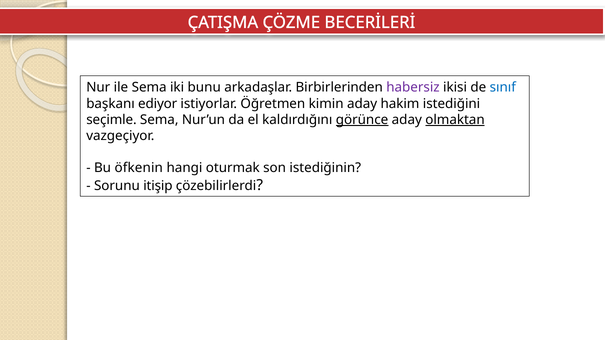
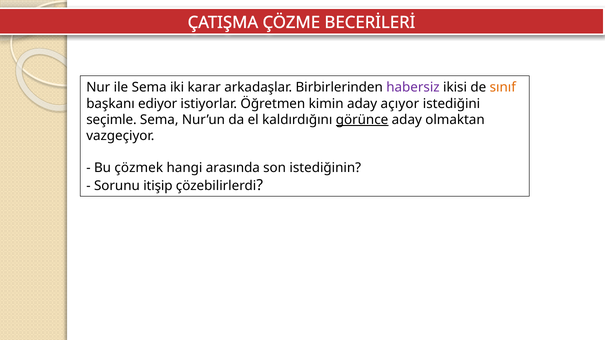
bunu: bunu -> karar
sınıf colour: blue -> orange
hakim: hakim -> açıyor
olmaktan underline: present -> none
öfkenin: öfkenin -> çözmek
oturmak: oturmak -> arasında
